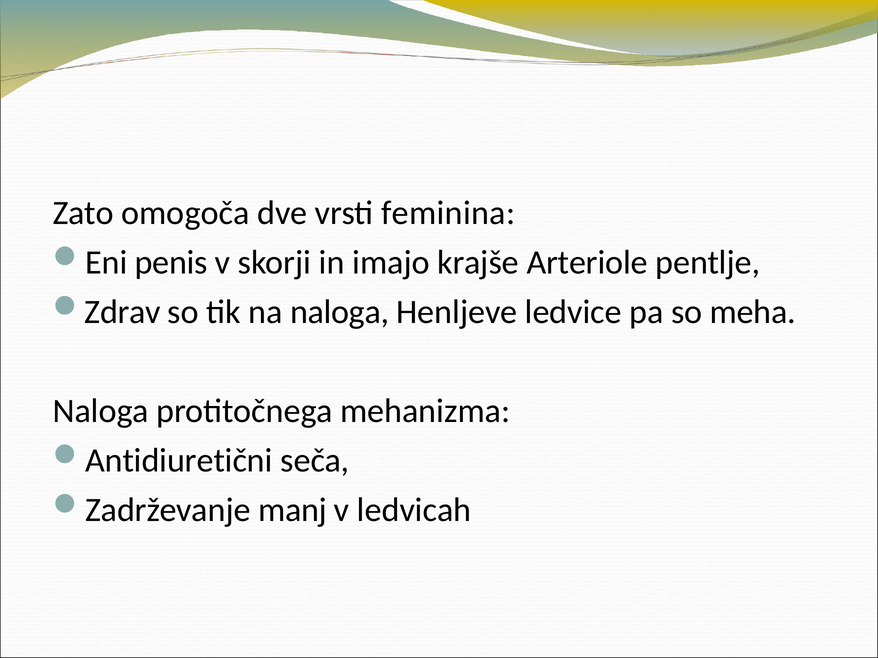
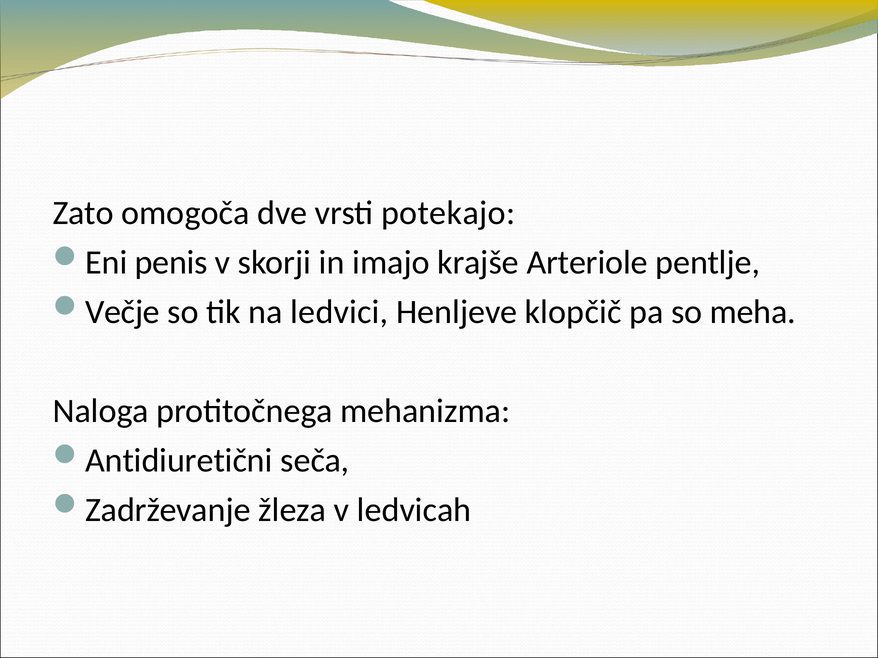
feminina: feminina -> potekajo
Zdrav: Zdrav -> Večje
na naloga: naloga -> ledvici
ledvice: ledvice -> klopčič
manj: manj -> žleza
